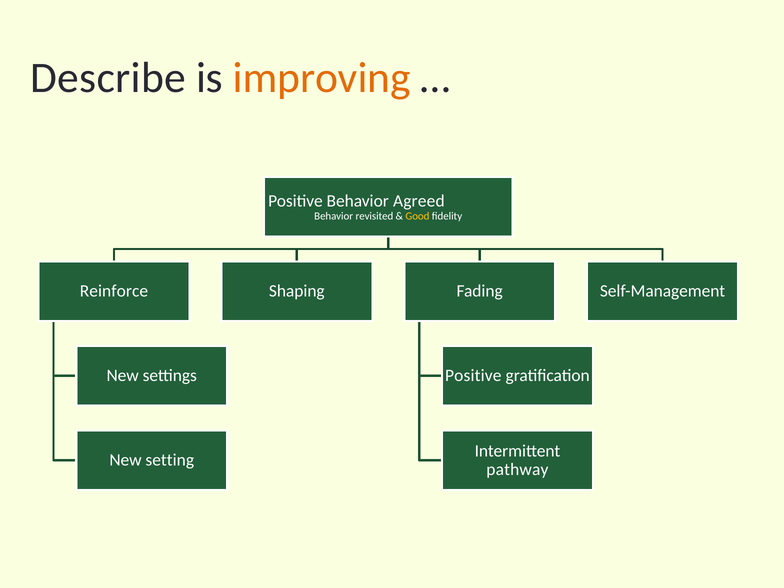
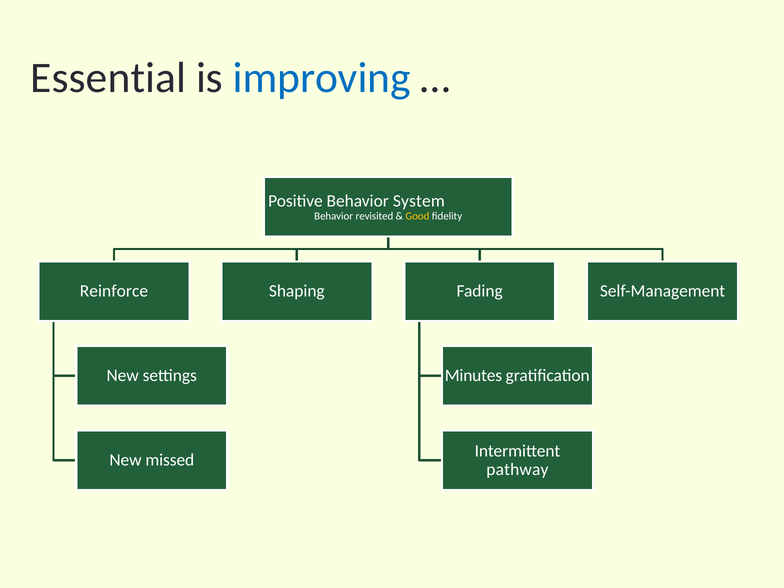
Describe: Describe -> Essential
improving colour: orange -> blue
Agreed: Agreed -> System
Positive at (473, 376): Positive -> Minutes
setting: setting -> missed
